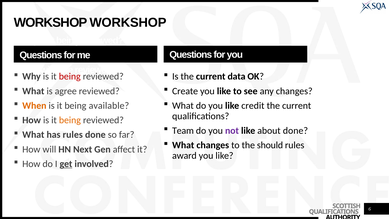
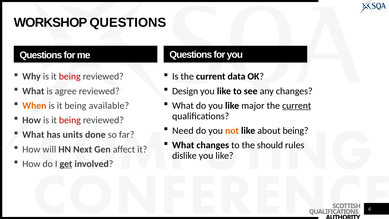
WORKSHOP WORKSHOP: WORKSHOP -> QUESTIONS
Create: Create -> Design
credit: credit -> major
current at (297, 106) underline: none -> present
being at (70, 120) colour: orange -> red
Team: Team -> Need
not colour: purple -> orange
about done: done -> being
has rules: rules -> units
award: award -> dislike
